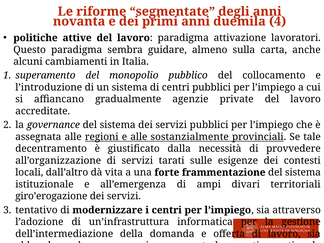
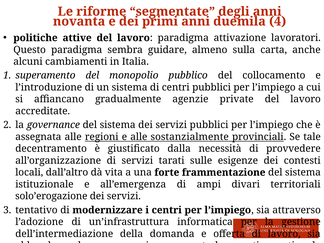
giro’erogazione: giro’erogazione -> solo’erogazione
